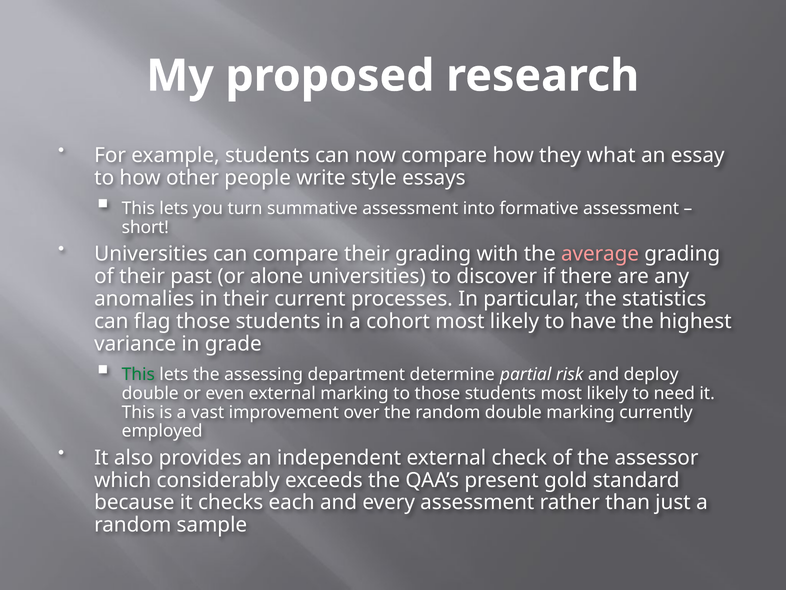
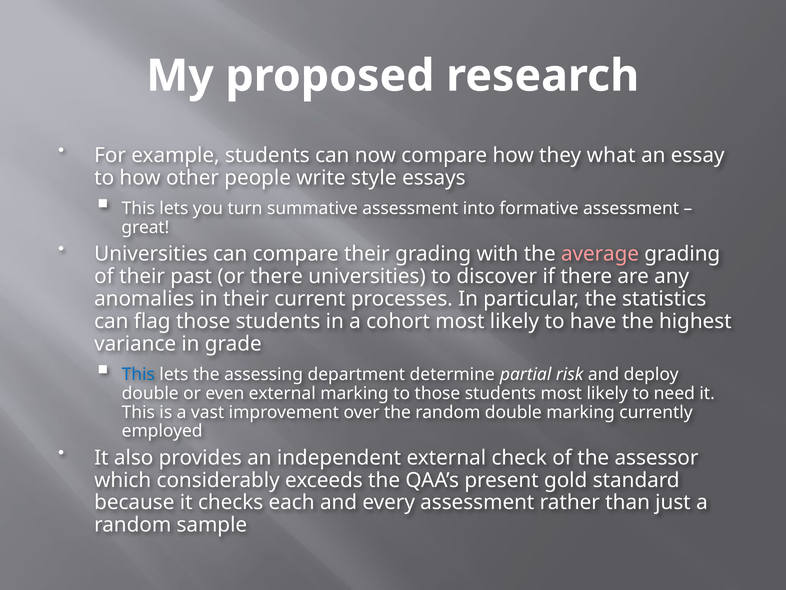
short: short -> great
or alone: alone -> there
This at (138, 374) colour: green -> blue
